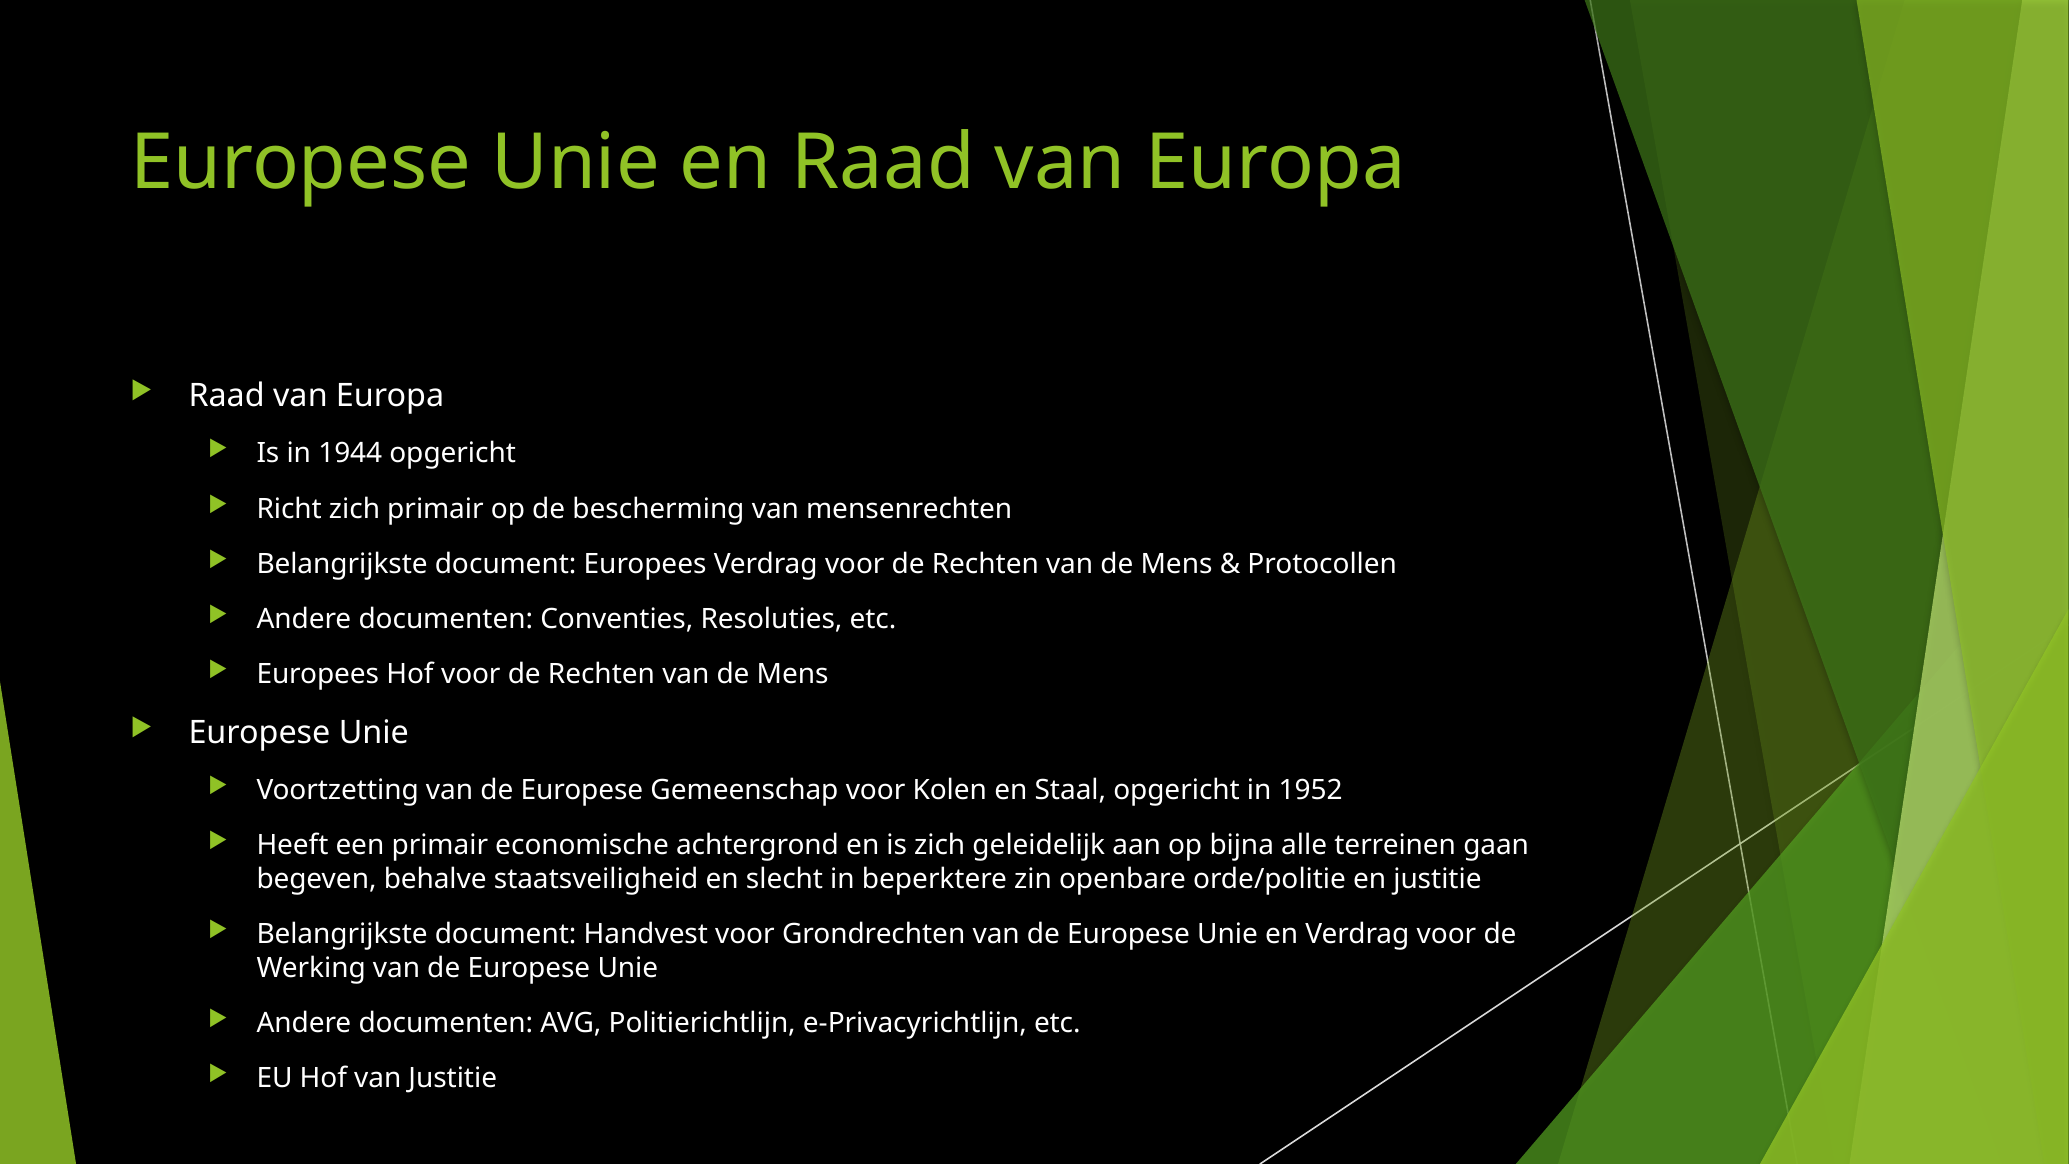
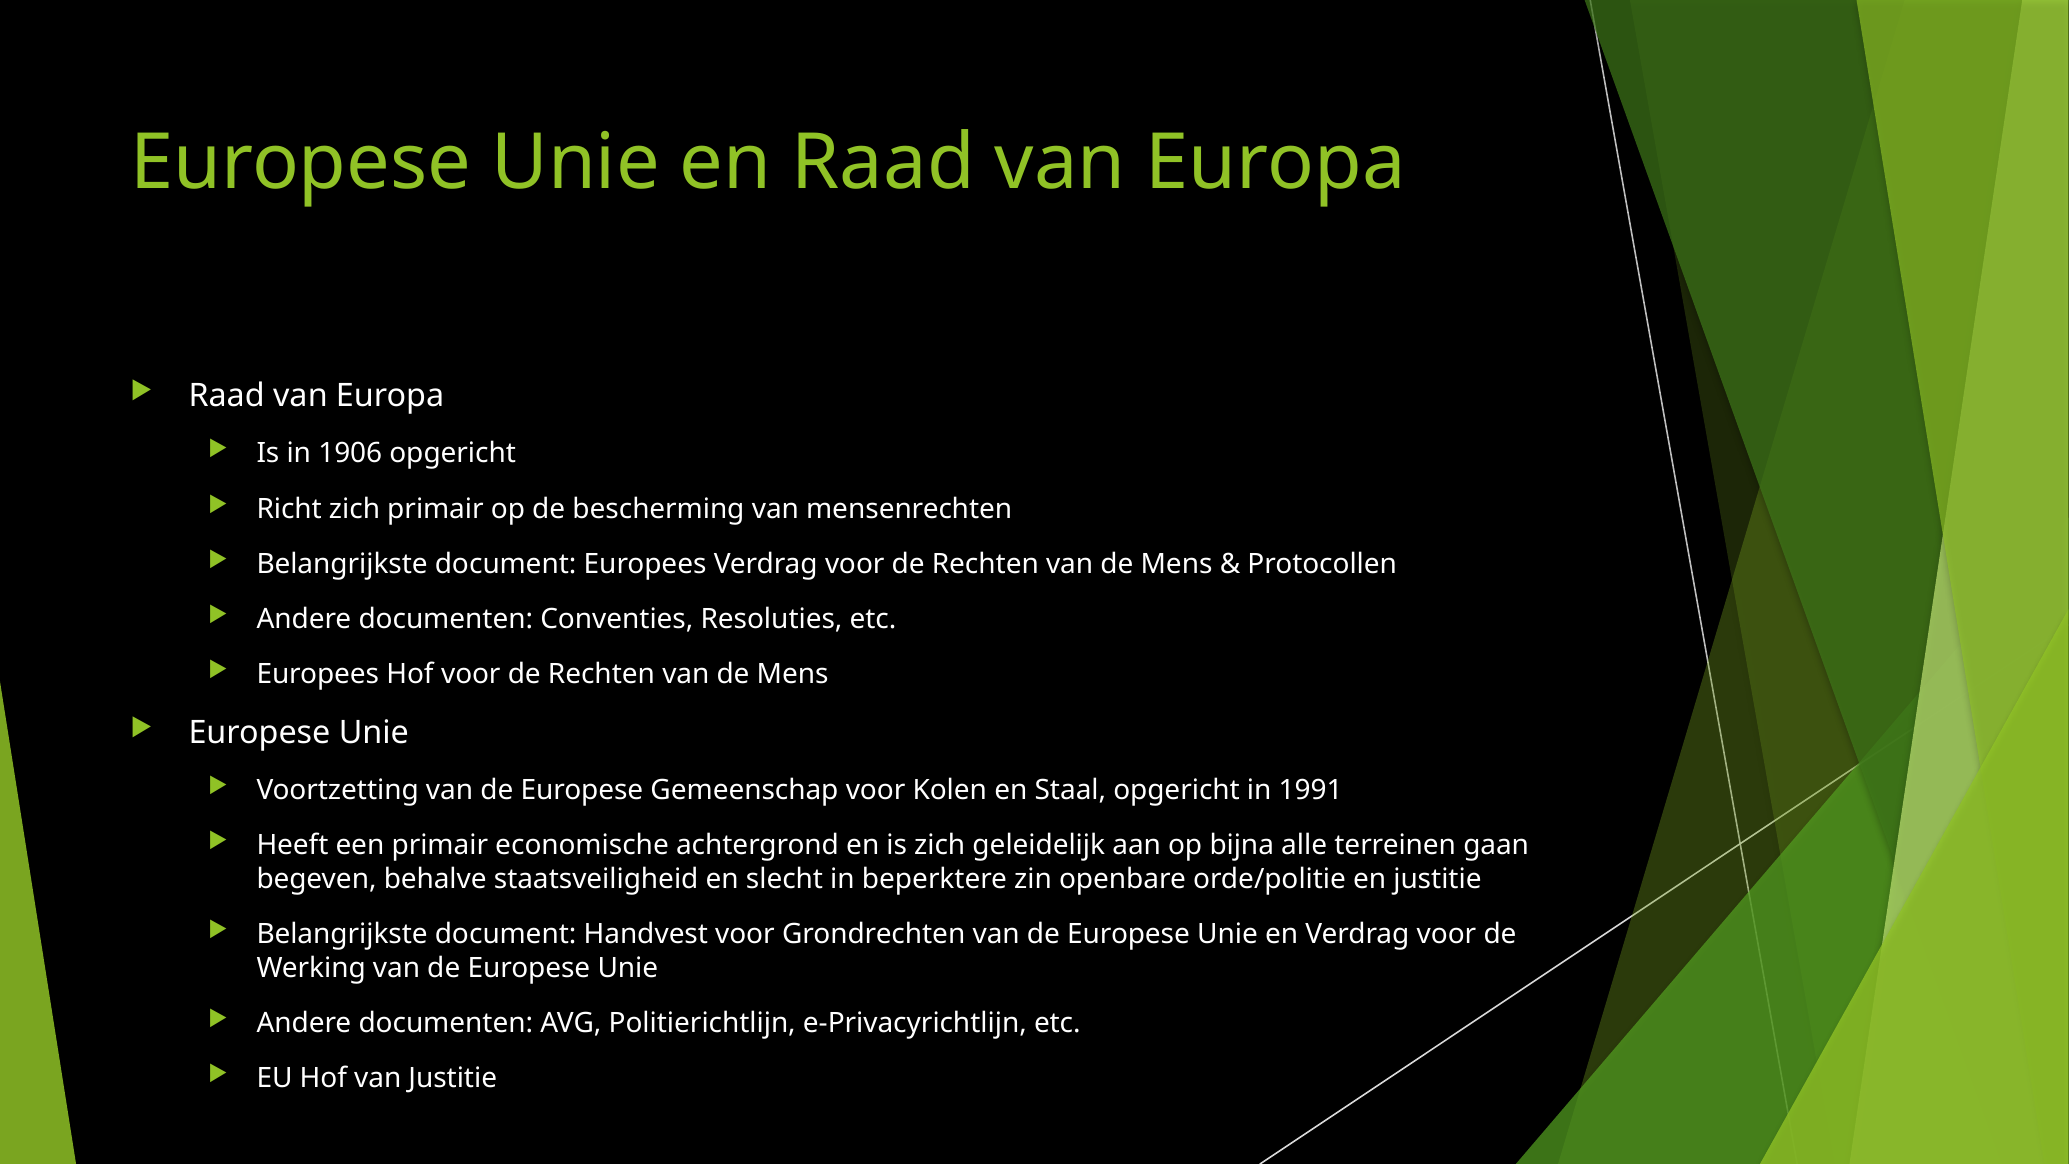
1944: 1944 -> 1906
1952: 1952 -> 1991
